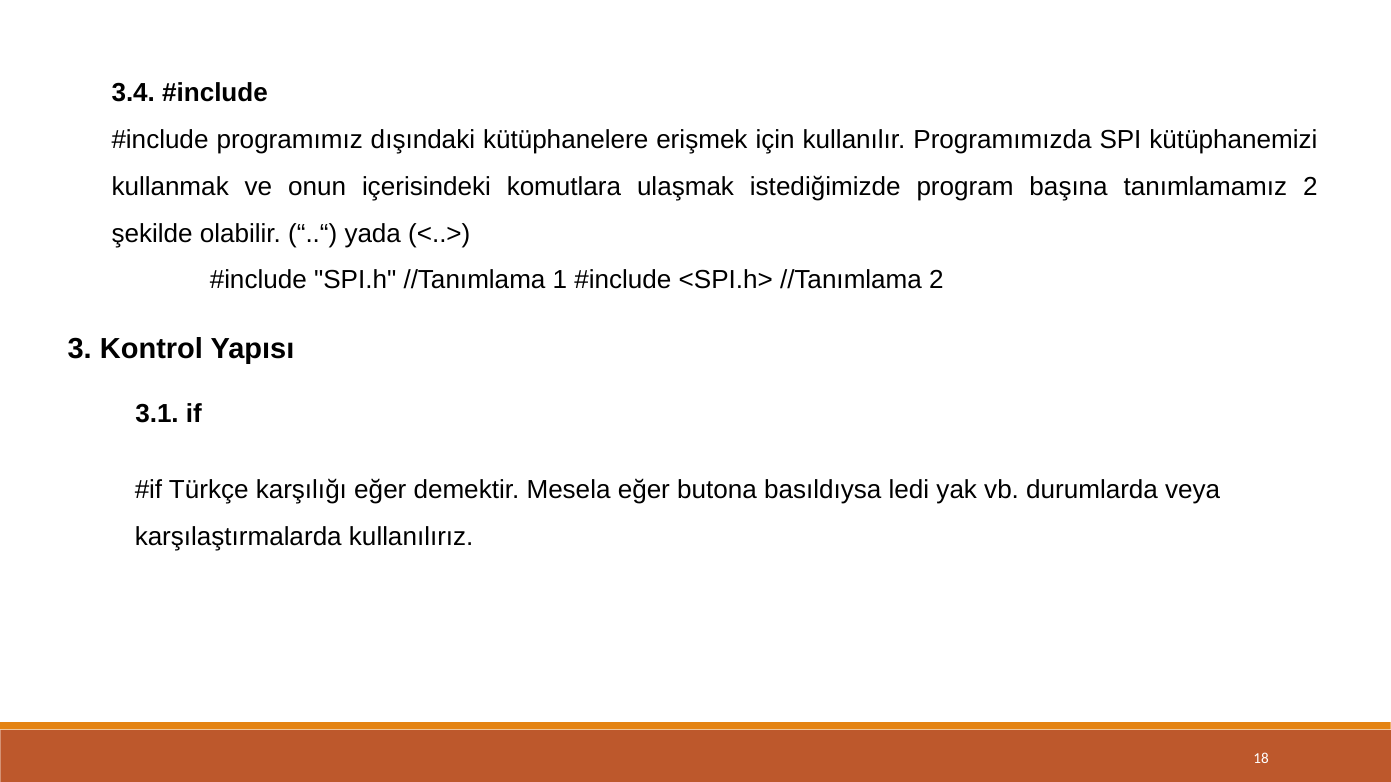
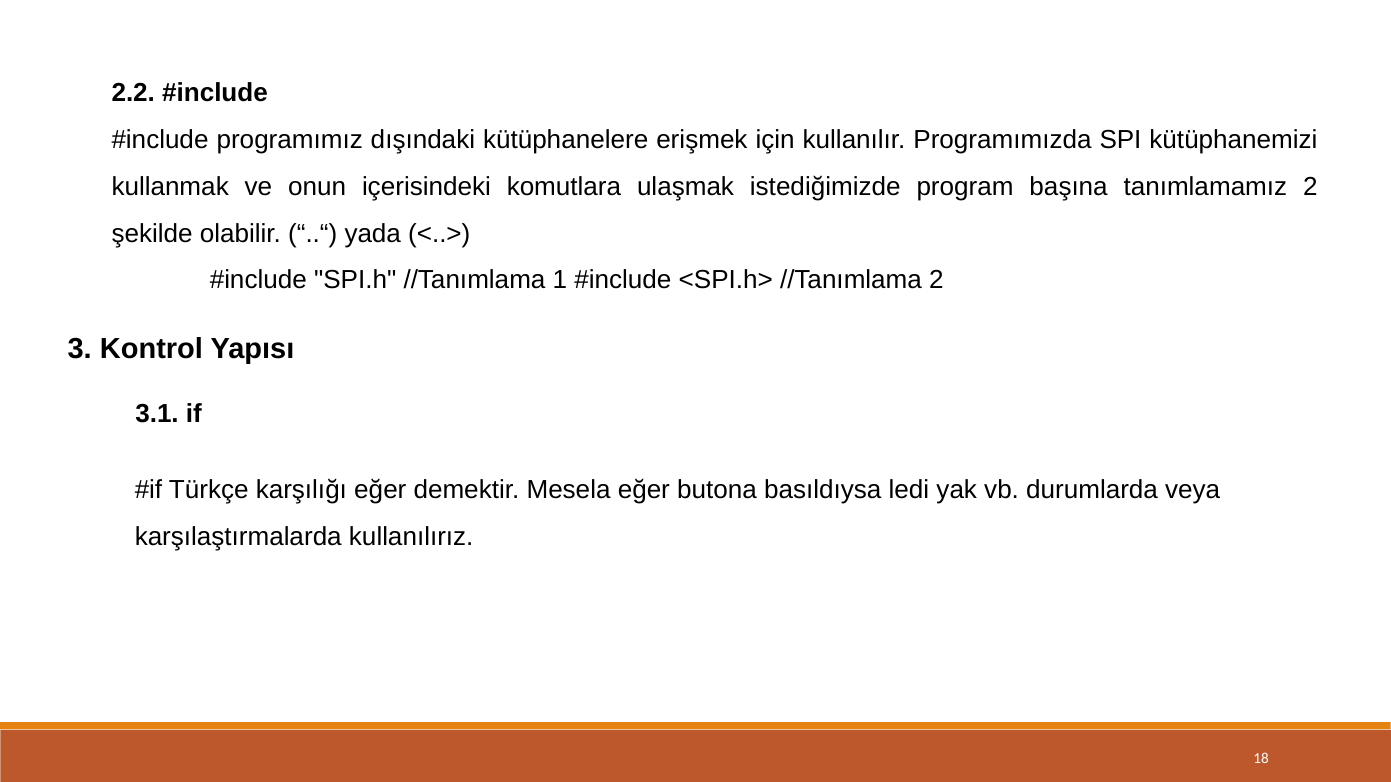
3.4: 3.4 -> 2.2
